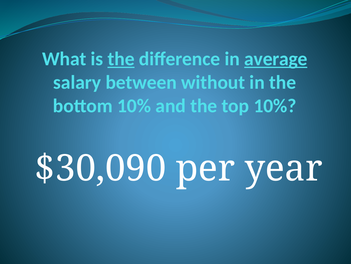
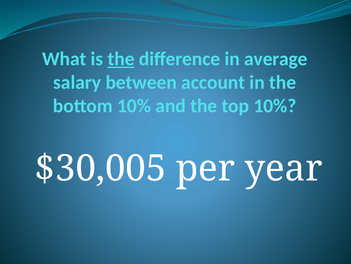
average underline: present -> none
without: without -> account
$30,090: $30,090 -> $30,005
